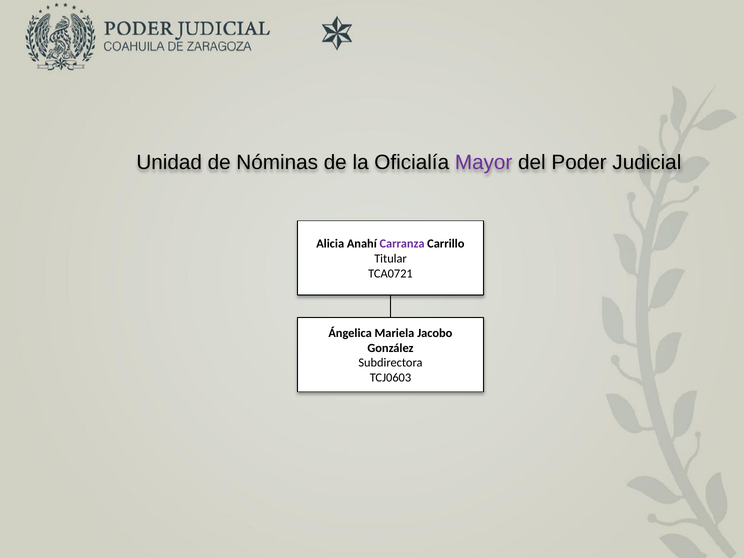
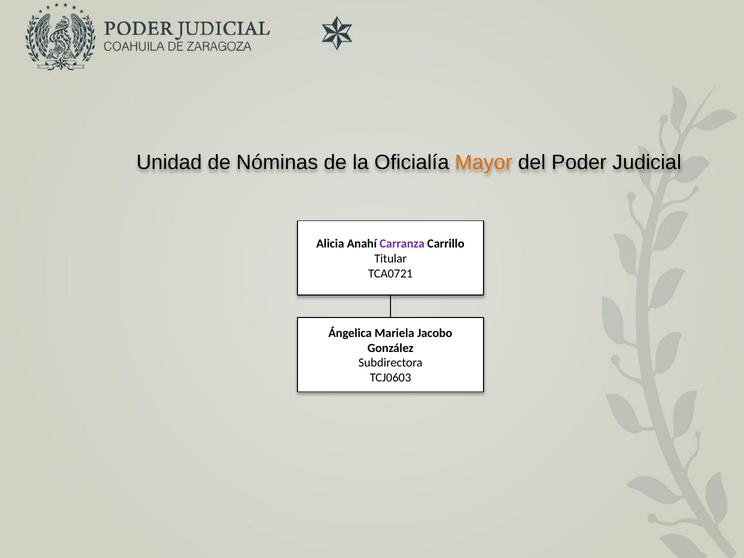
Mayor colour: purple -> orange
